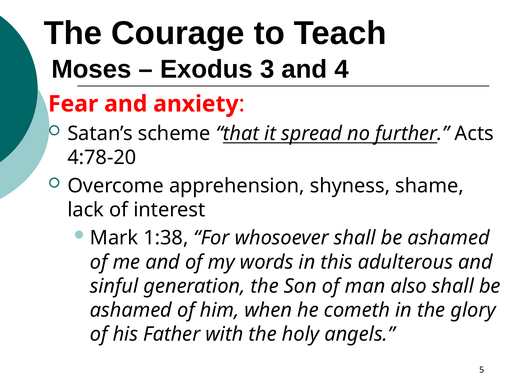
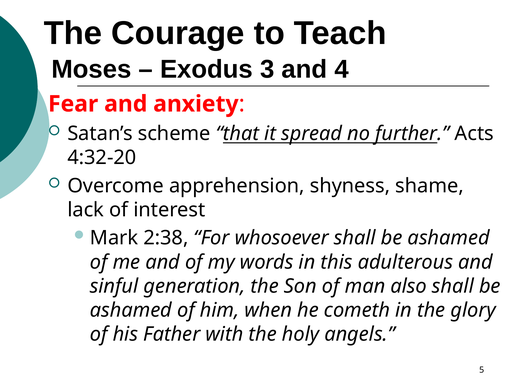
4:78-20: 4:78-20 -> 4:32-20
1:38: 1:38 -> 2:38
